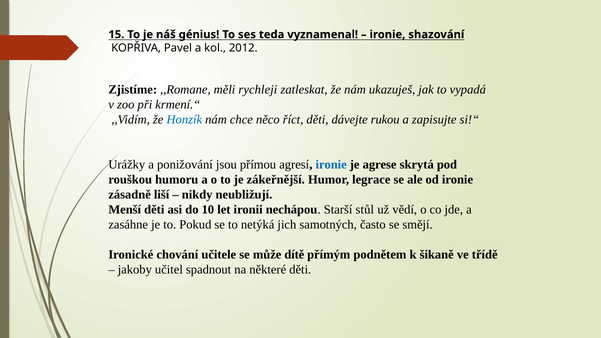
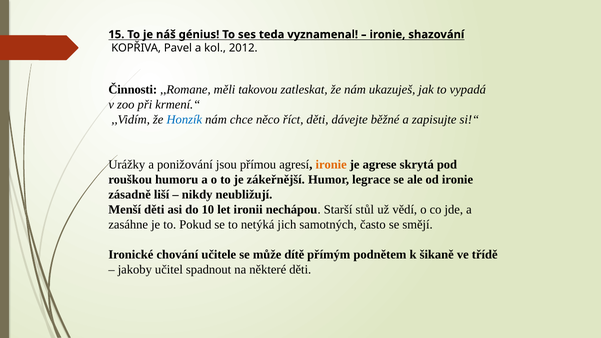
Zjistíme: Zjistíme -> Činnosti
rychleji: rychleji -> takovou
rukou: rukou -> běžné
ironie at (331, 165) colour: blue -> orange
